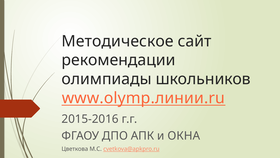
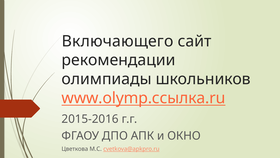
Методическое: Методическое -> Включающего
www.olymp.линии.ru: www.olymp.линии.ru -> www.olymp.ссылка.ru
ОКНА: ОКНА -> ОКНО
